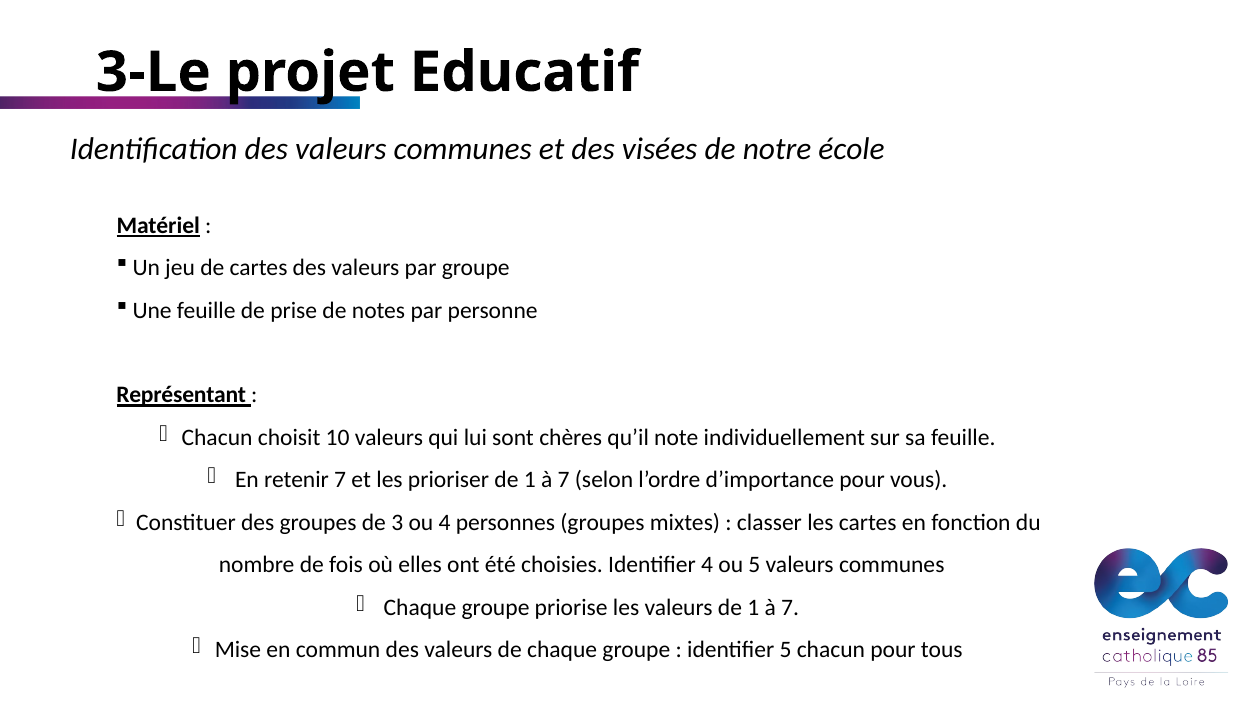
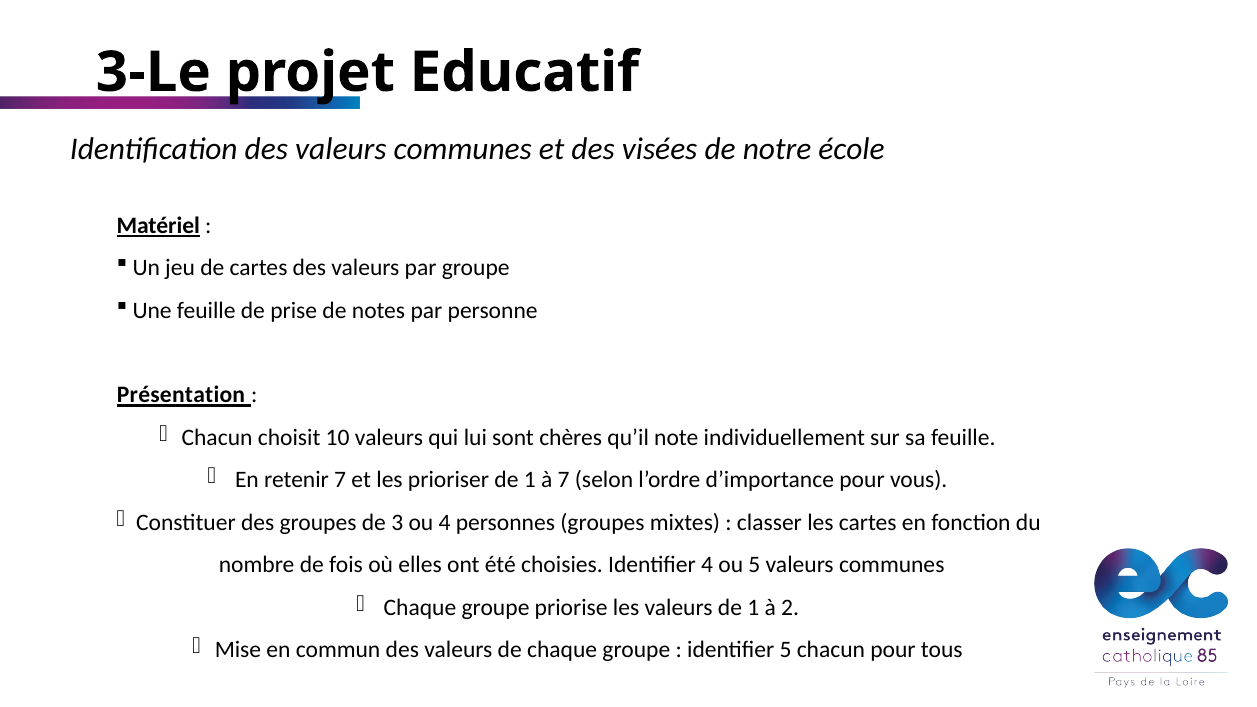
Représentant: Représentant -> Présentation
7 at (790, 607): 7 -> 2
